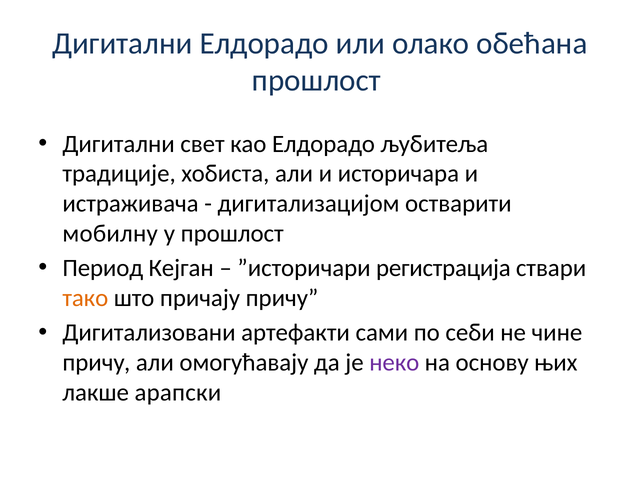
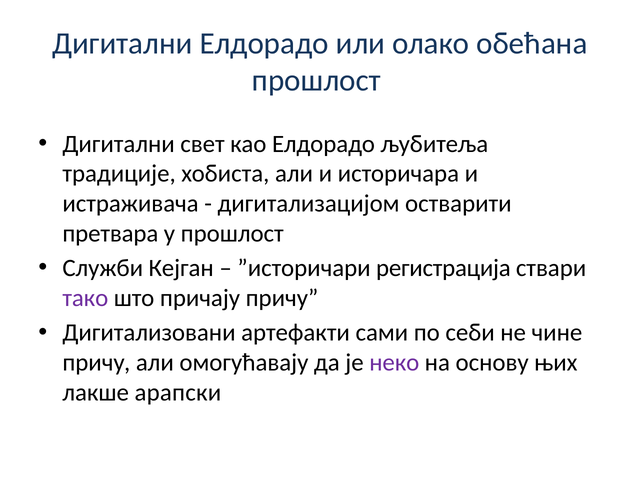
мобилну: мобилну -> претвара
Период: Период -> Служби
тако colour: orange -> purple
